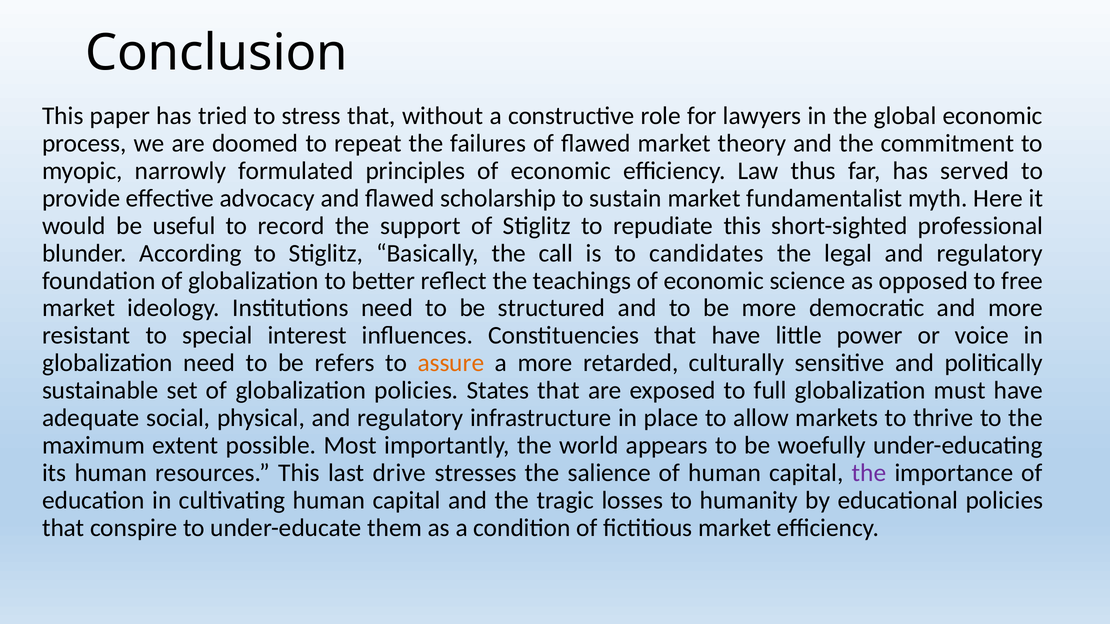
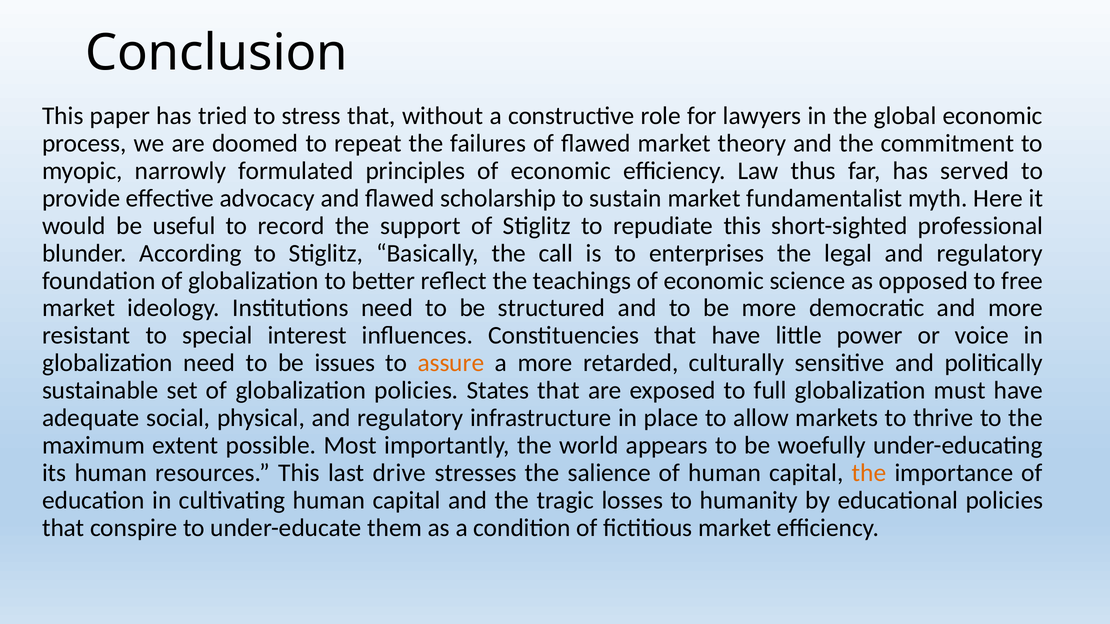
candidates: candidates -> enterprises
refers: refers -> issues
the at (869, 473) colour: purple -> orange
